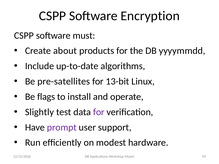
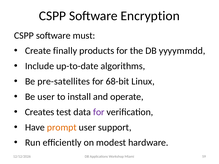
about: about -> finally
13-bit: 13-bit -> 68-bit
Be flags: flags -> user
Slightly: Slightly -> Creates
prompt colour: purple -> orange
